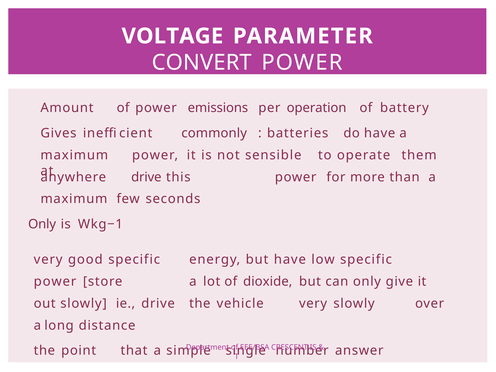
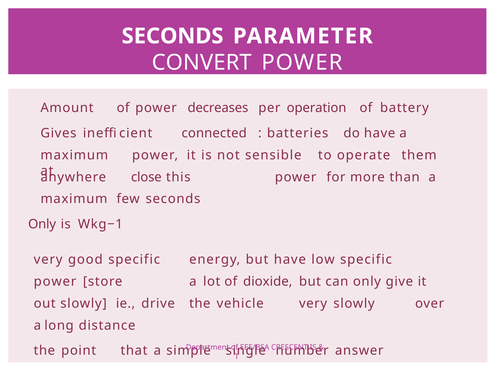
VOLTAGE at (172, 36): VOLTAGE -> SECONDS
emissions: emissions -> decreases
commonly: commonly -> connected
drive at (146, 177): drive -> close
